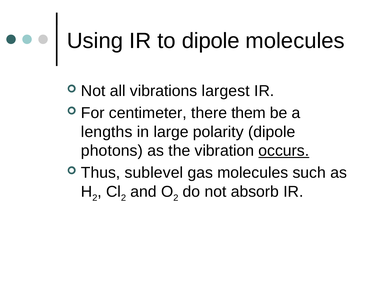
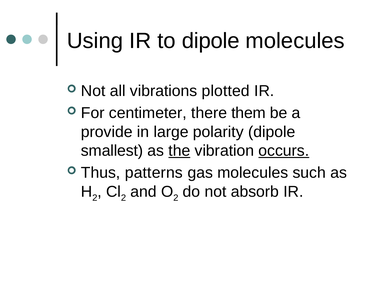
largest: largest -> plotted
lengths: lengths -> provide
photons: photons -> smallest
the underline: none -> present
sublevel: sublevel -> patterns
